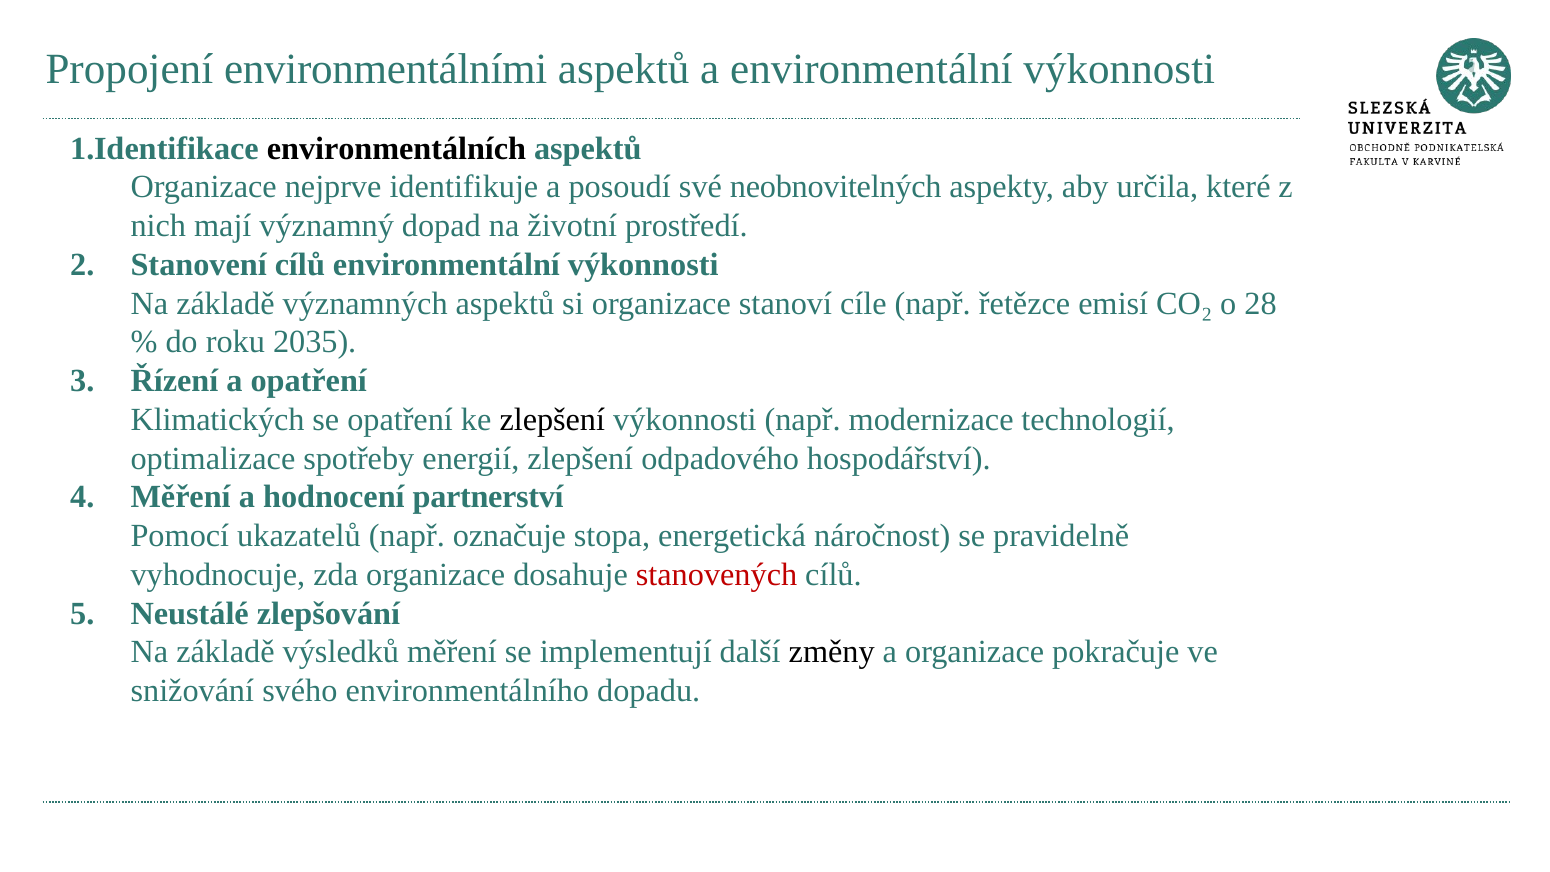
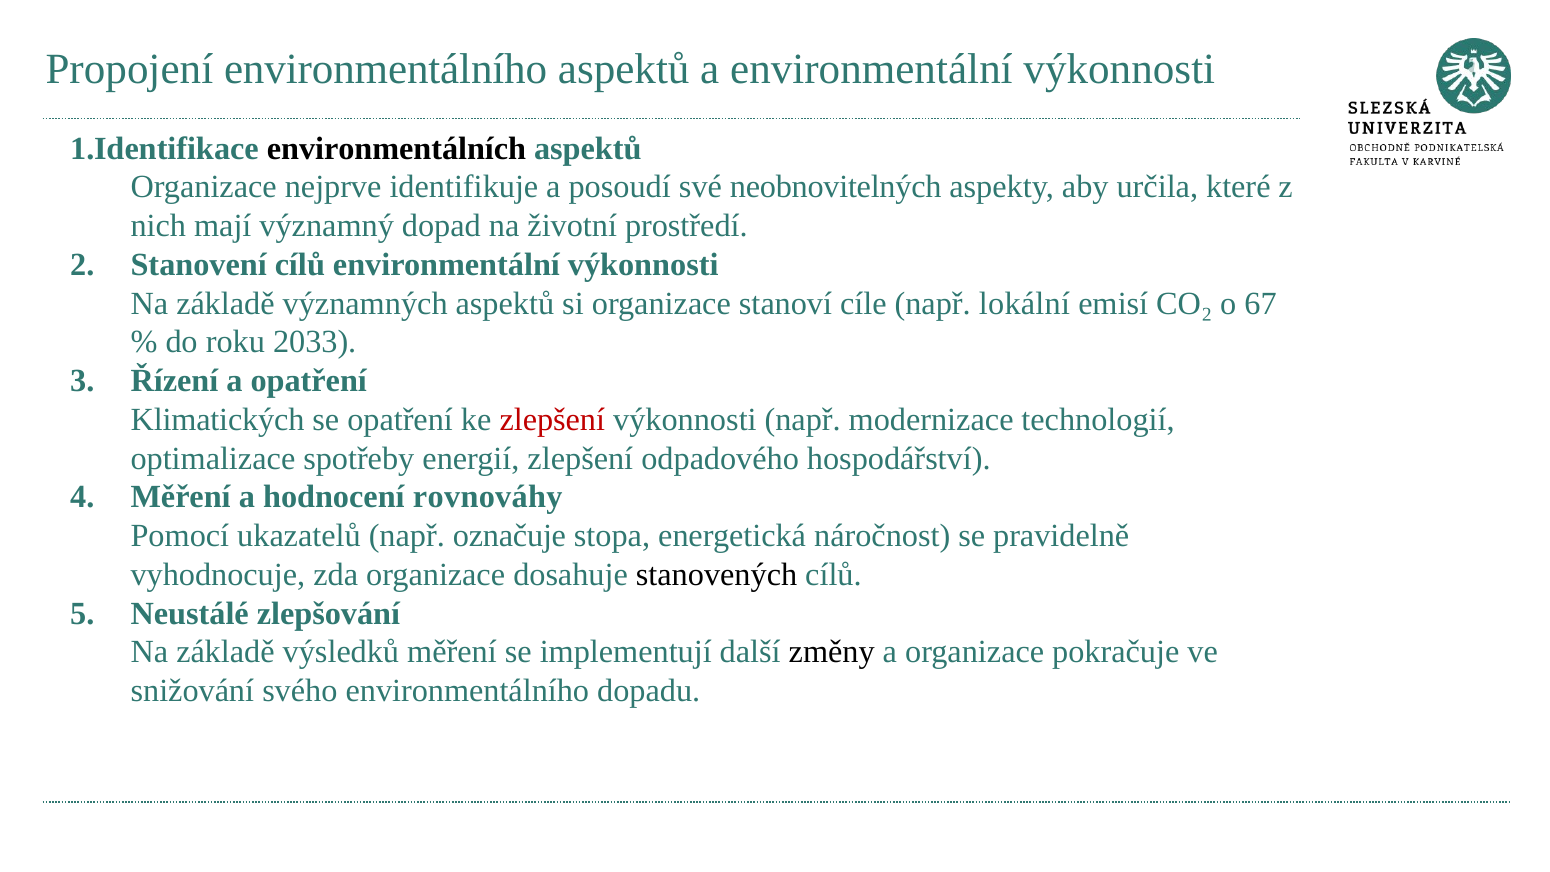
Propojení environmentálními: environmentálními -> environmentálního
řetězce: řetězce -> lokální
28: 28 -> 67
2035: 2035 -> 2033
zlepšení at (552, 420) colour: black -> red
partnerství: partnerství -> rovnováhy
stanovených colour: red -> black
